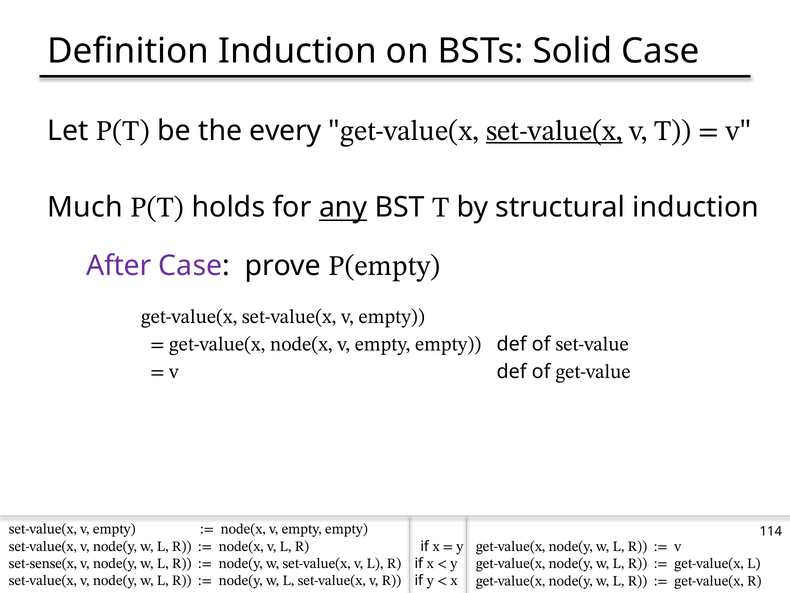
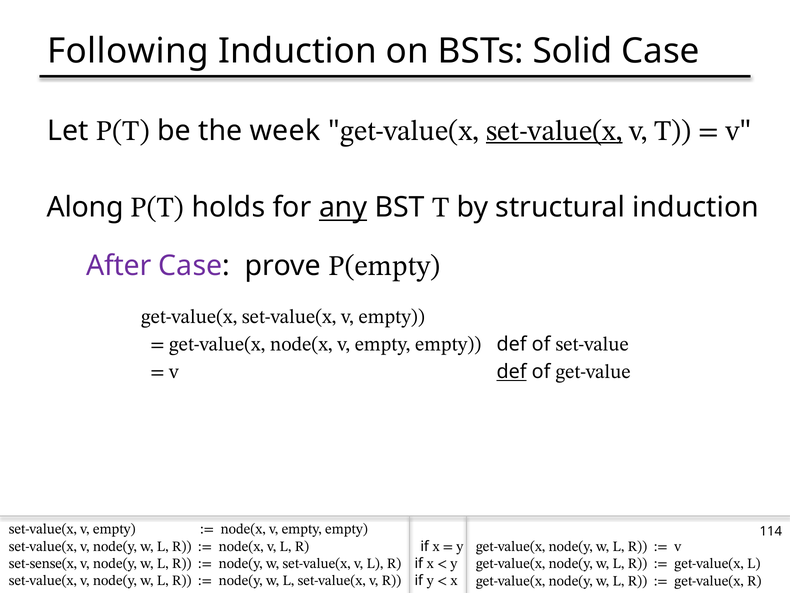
Definition: Definition -> Following
every: every -> week
Much: Much -> Along
def at (512, 372) underline: none -> present
